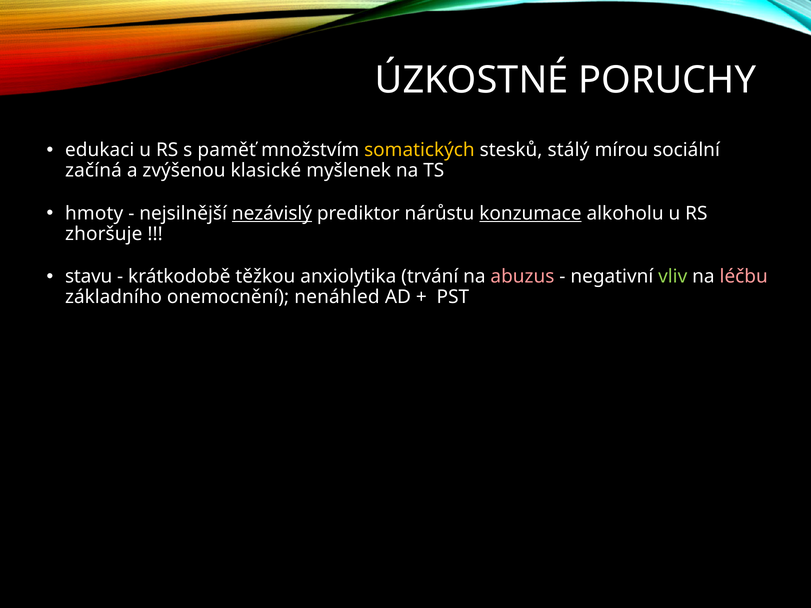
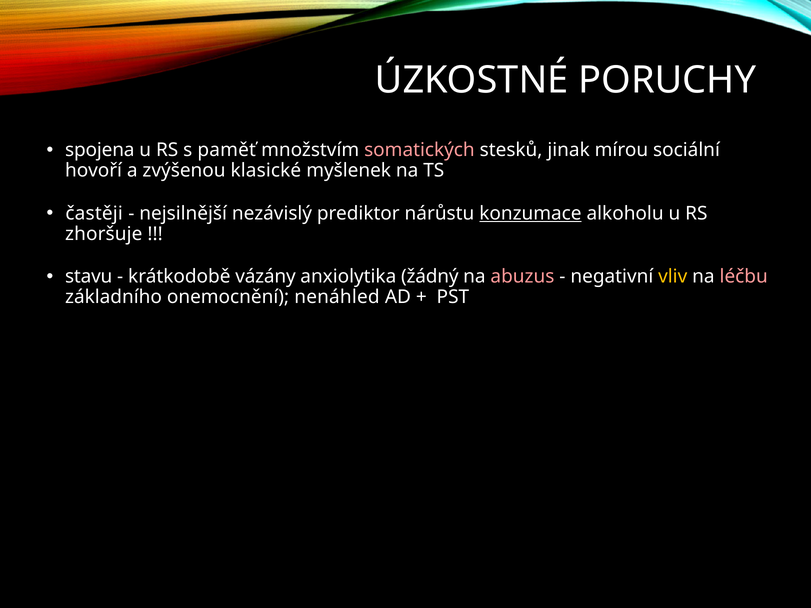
edukaci: edukaci -> spojena
somatických colour: yellow -> pink
stálý: stálý -> jinak
začíná: začíná -> hovoří
hmoty: hmoty -> častěji
nezávislý underline: present -> none
těžkou: těžkou -> vázány
trvání: trvání -> žádný
vliv colour: light green -> yellow
